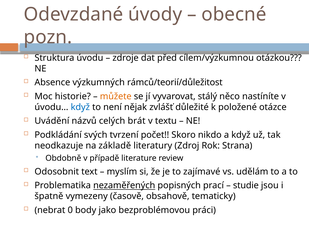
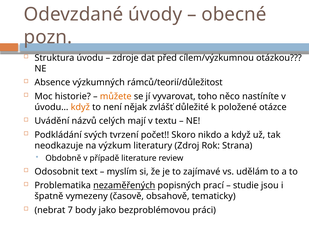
stálý: stálý -> toho
když at (80, 107) colour: blue -> orange
brát: brát -> mají
základě: základě -> výzkum
0: 0 -> 7
